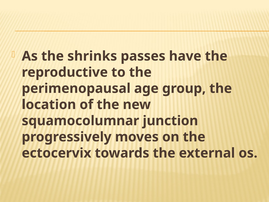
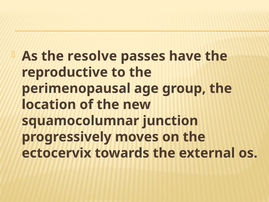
shrinks: shrinks -> resolve
